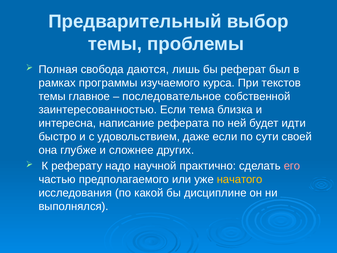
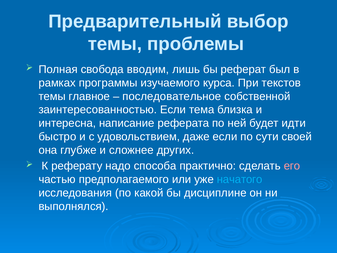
даются: даются -> вводим
научной: научной -> способа
начатого colour: yellow -> light blue
